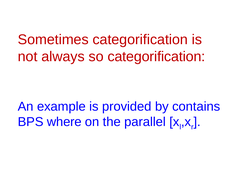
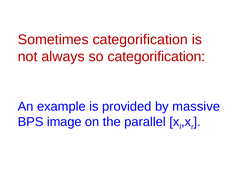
contains: contains -> massive
where: where -> image
